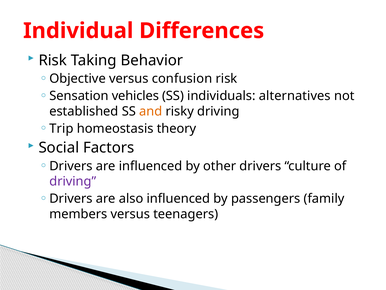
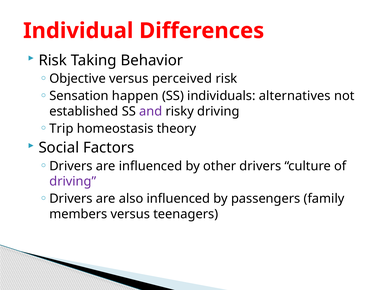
confusion: confusion -> perceived
vehicles: vehicles -> happen
and colour: orange -> purple
